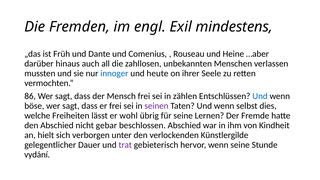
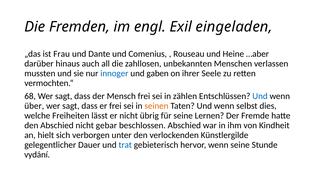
mindestens: mindestens -> eingeladen
Früh: Früh -> Frau
heute: heute -> gaben
86: 86 -> 68
böse: böse -> über
seinen colour: purple -> orange
er wohl: wohl -> nicht
trat colour: purple -> blue
